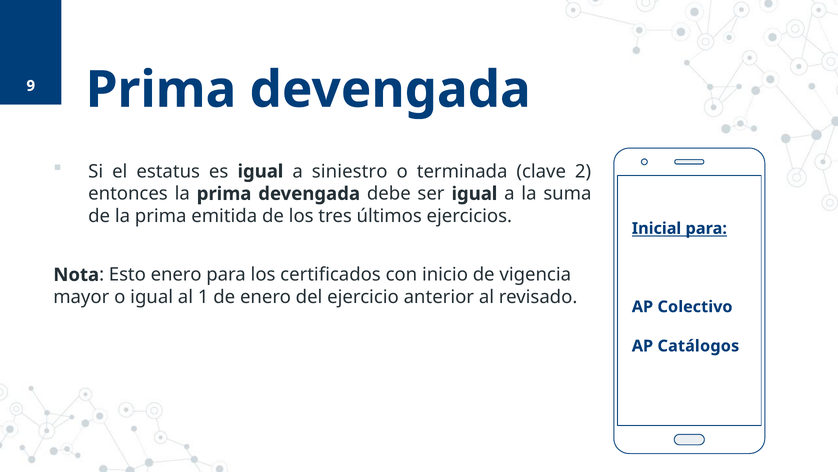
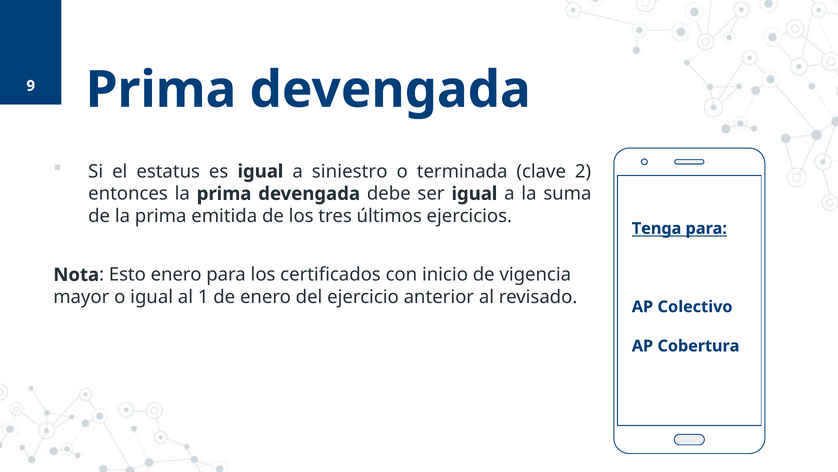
Inicial: Inicial -> Tenga
Catálogos: Catálogos -> Cobertura
